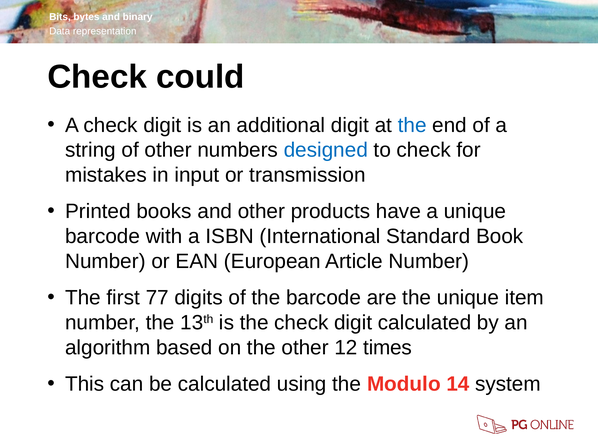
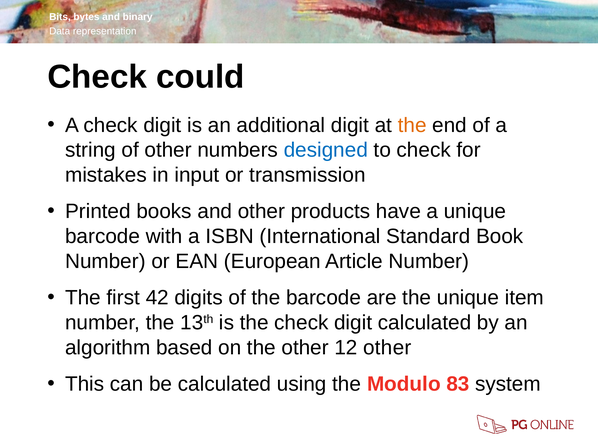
the at (412, 125) colour: blue -> orange
77: 77 -> 42
12 times: times -> other
14: 14 -> 83
